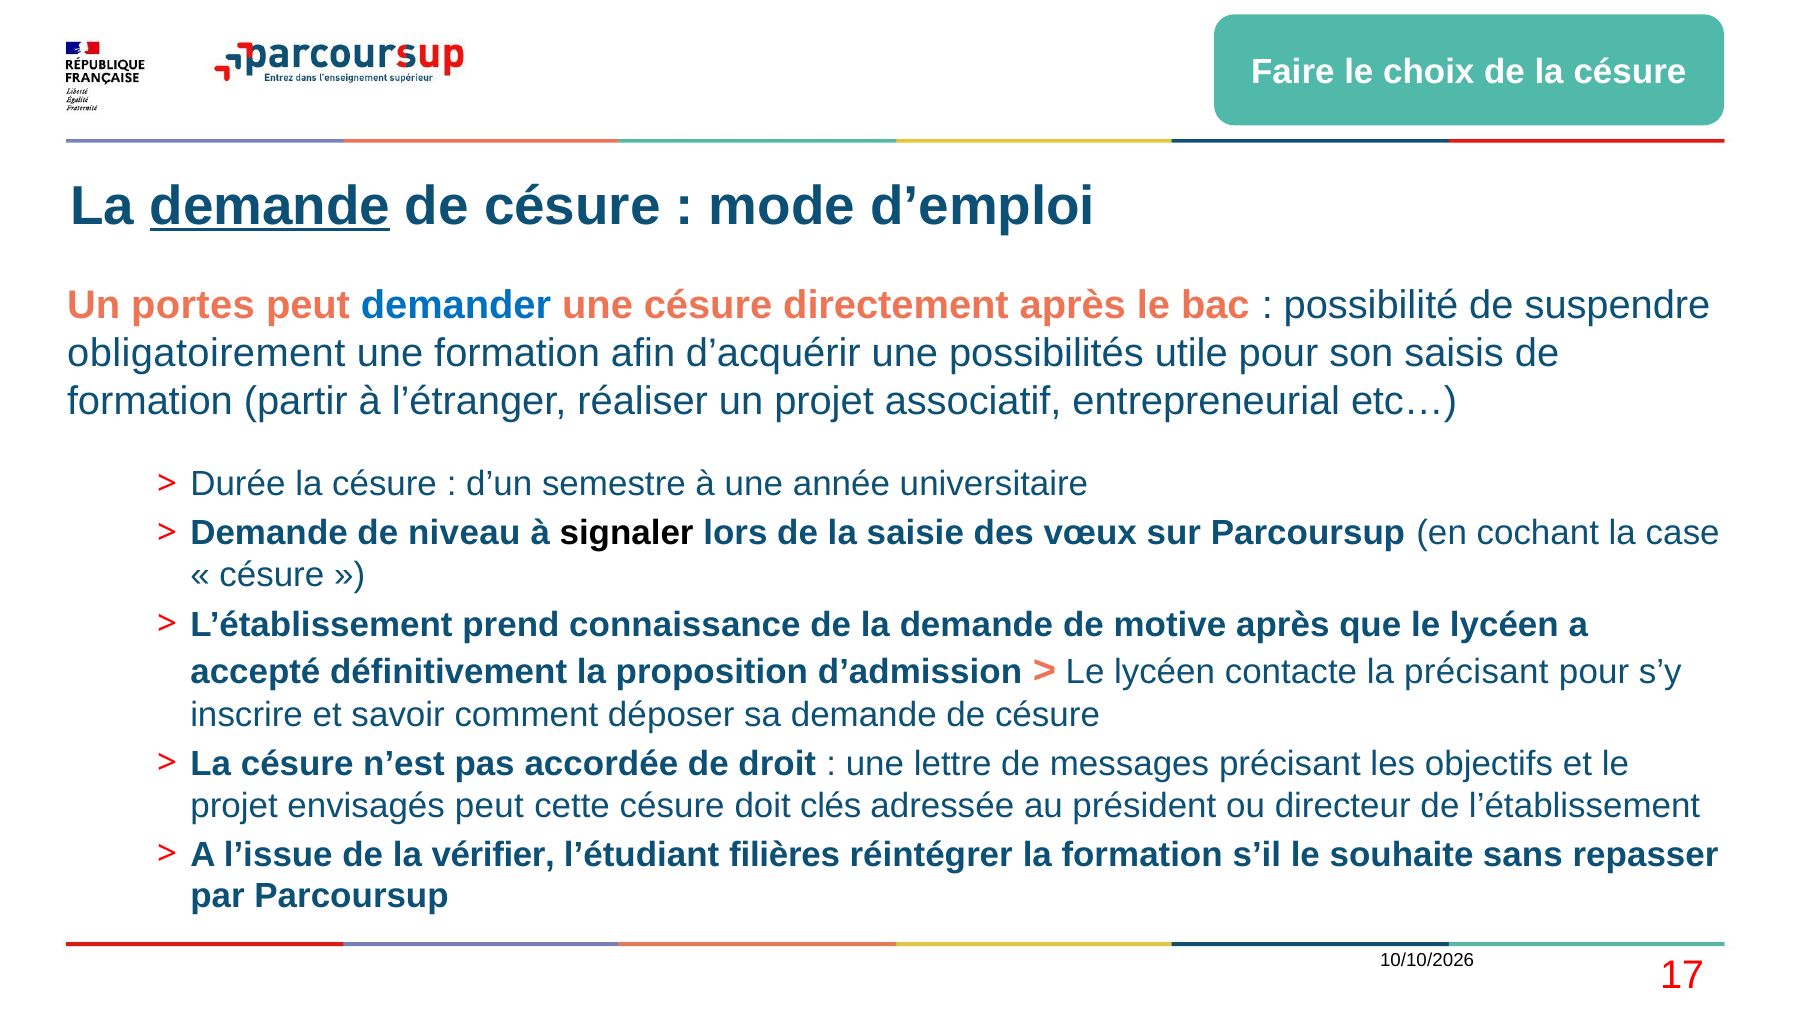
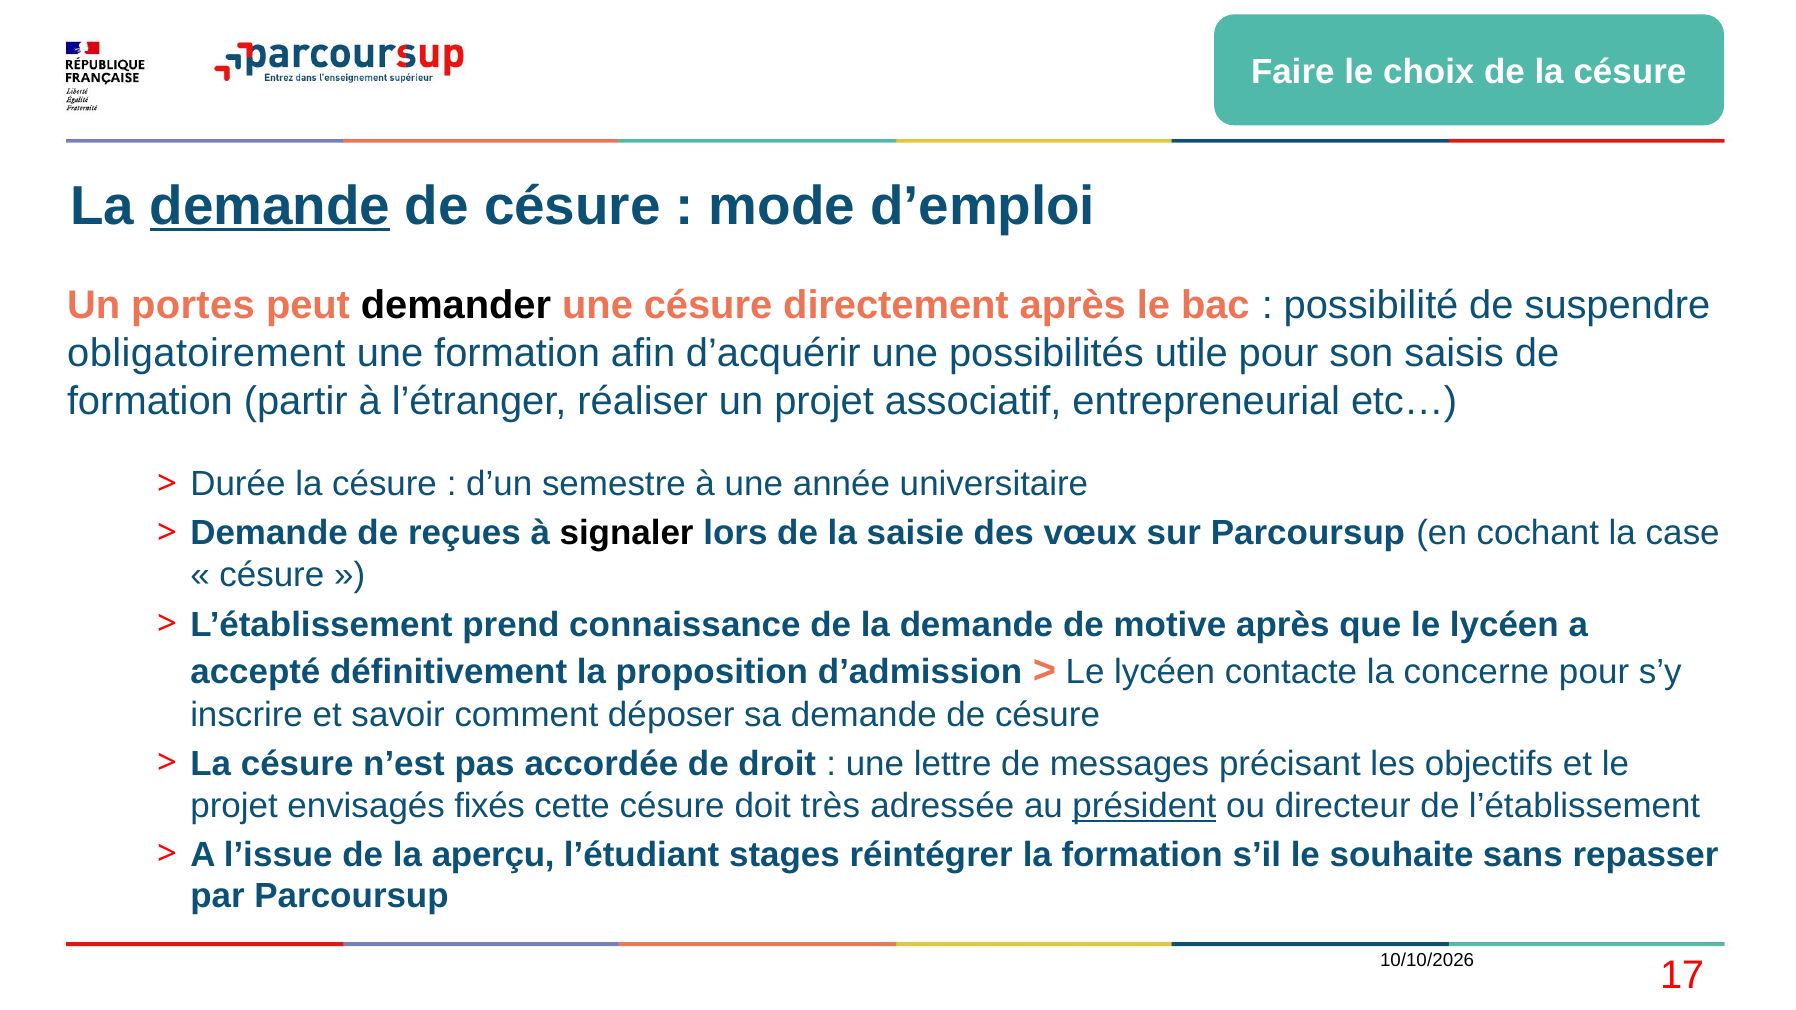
demander colour: blue -> black
niveau: niveau -> reçues
la précisant: précisant -> concerne
envisagés peut: peut -> fixés
clés: clés -> très
président underline: none -> present
vérifier: vérifier -> aperçu
filières: filières -> stages
